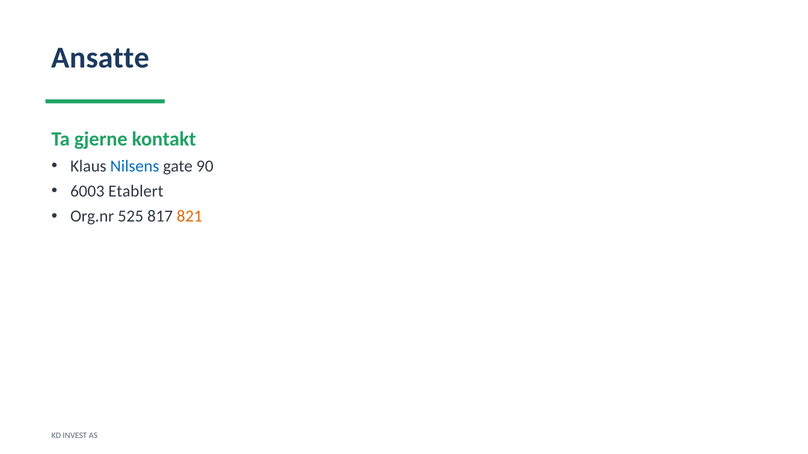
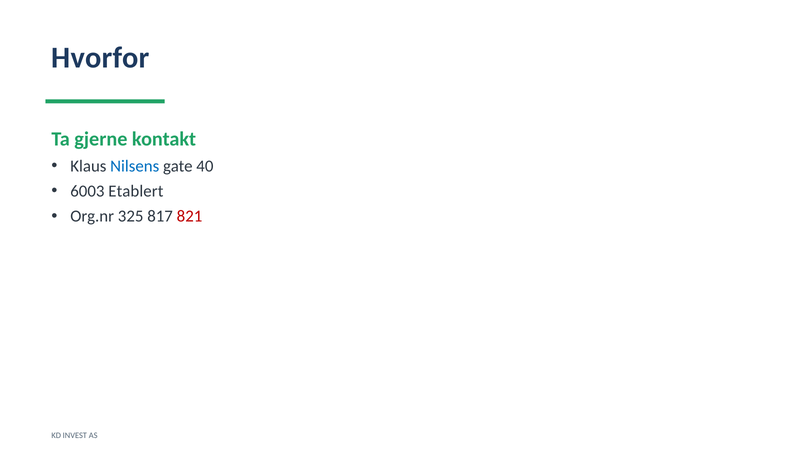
Ansatte: Ansatte -> Hvorfor
90: 90 -> 40
525: 525 -> 325
821 colour: orange -> red
